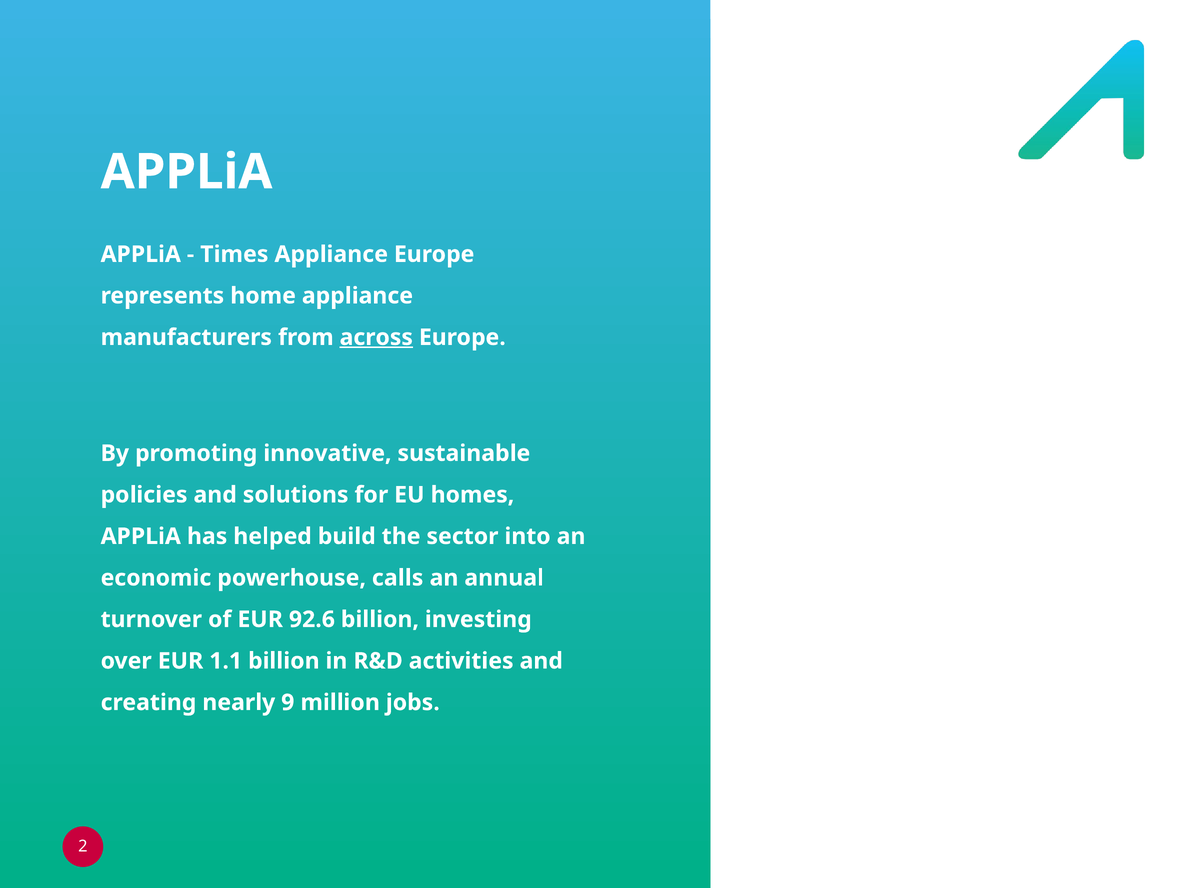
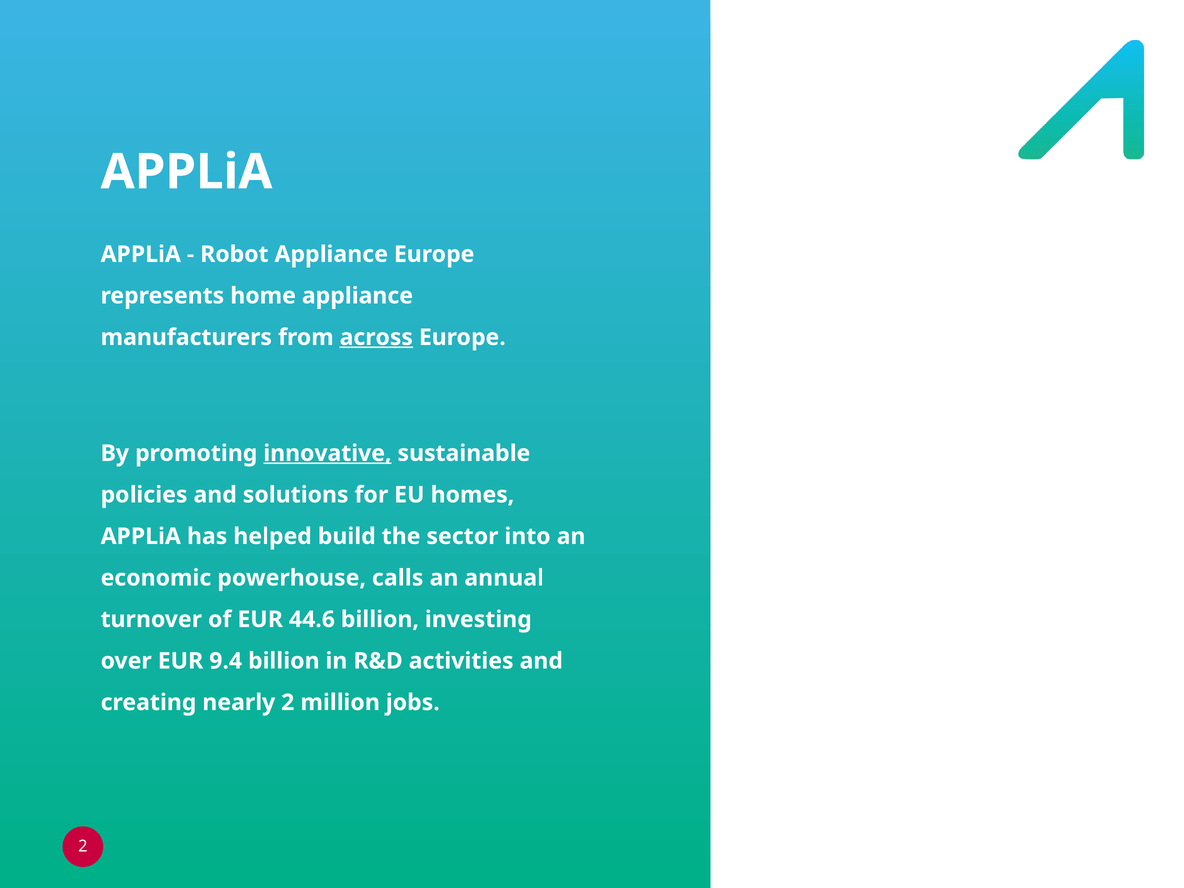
Times: Times -> Robot
innovative underline: none -> present
92.6: 92.6 -> 44.6
1.1: 1.1 -> 9.4
nearly 9: 9 -> 2
